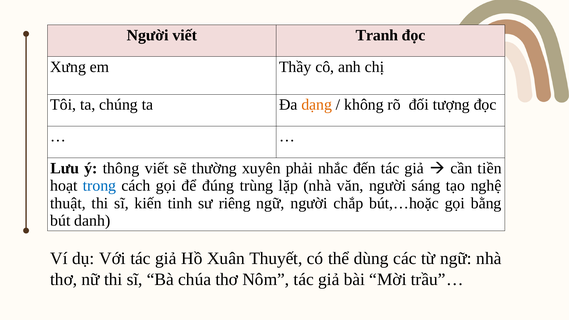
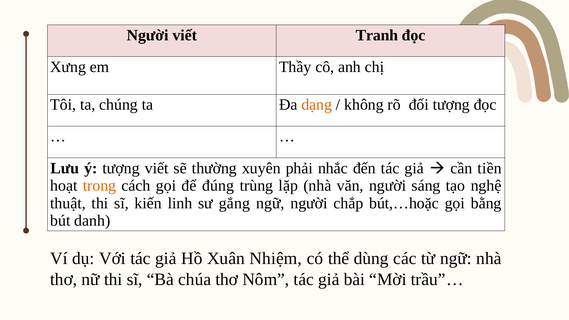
ý thông: thông -> tượng
trong colour: blue -> orange
tinh: tinh -> linh
riêng: riêng -> gắng
Thuyết: Thuyết -> Nhiệm
